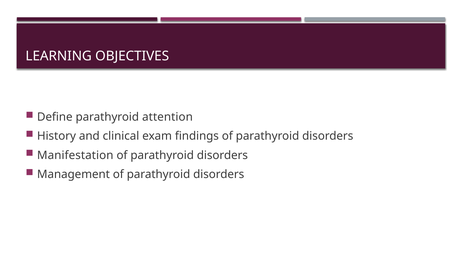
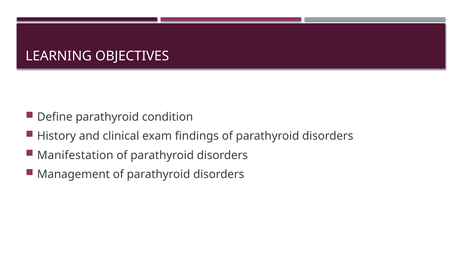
attention: attention -> condition
